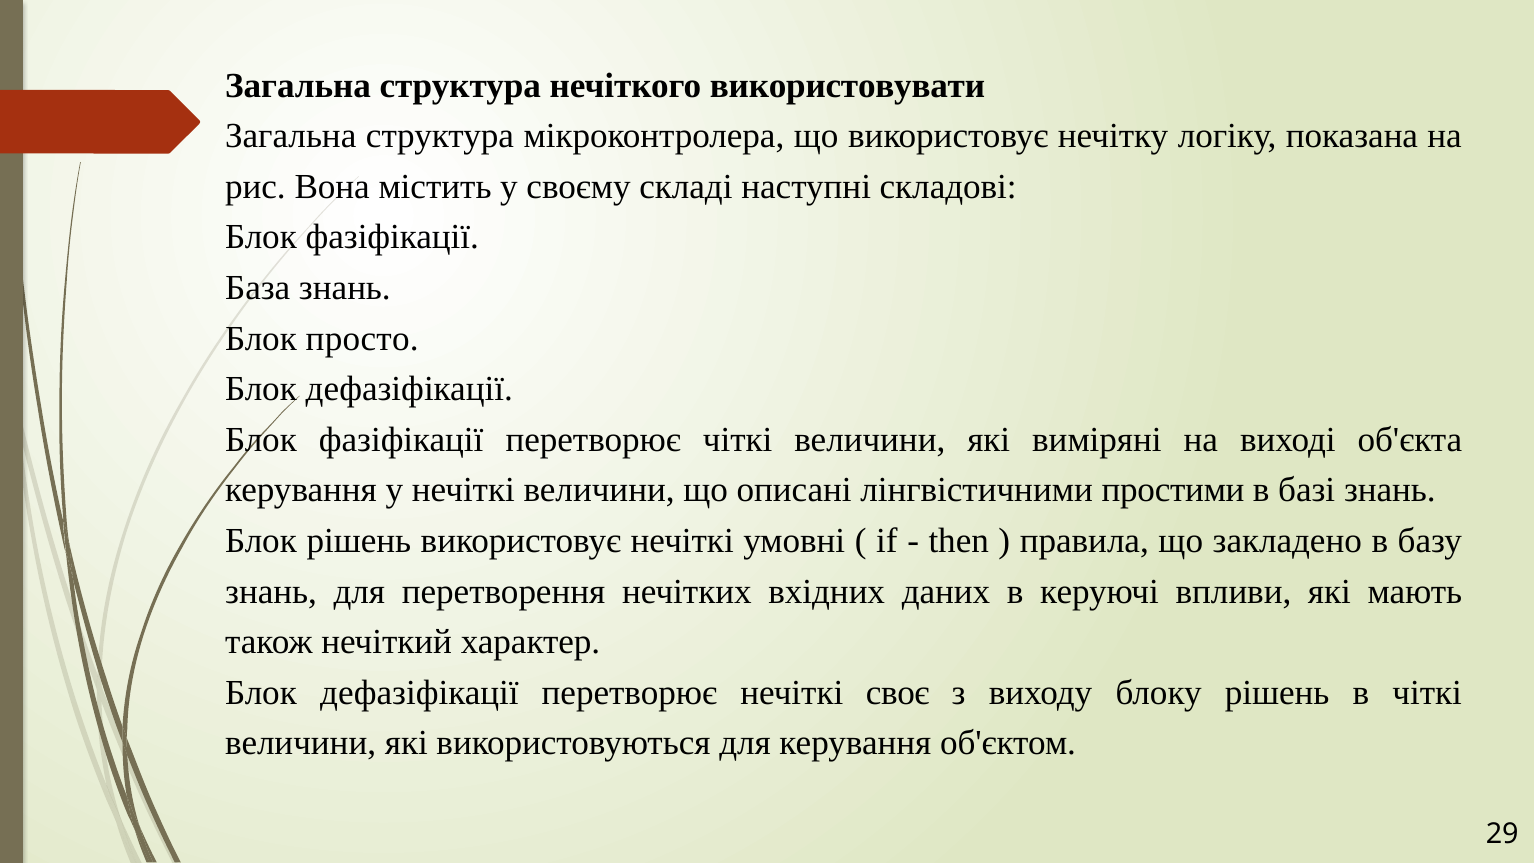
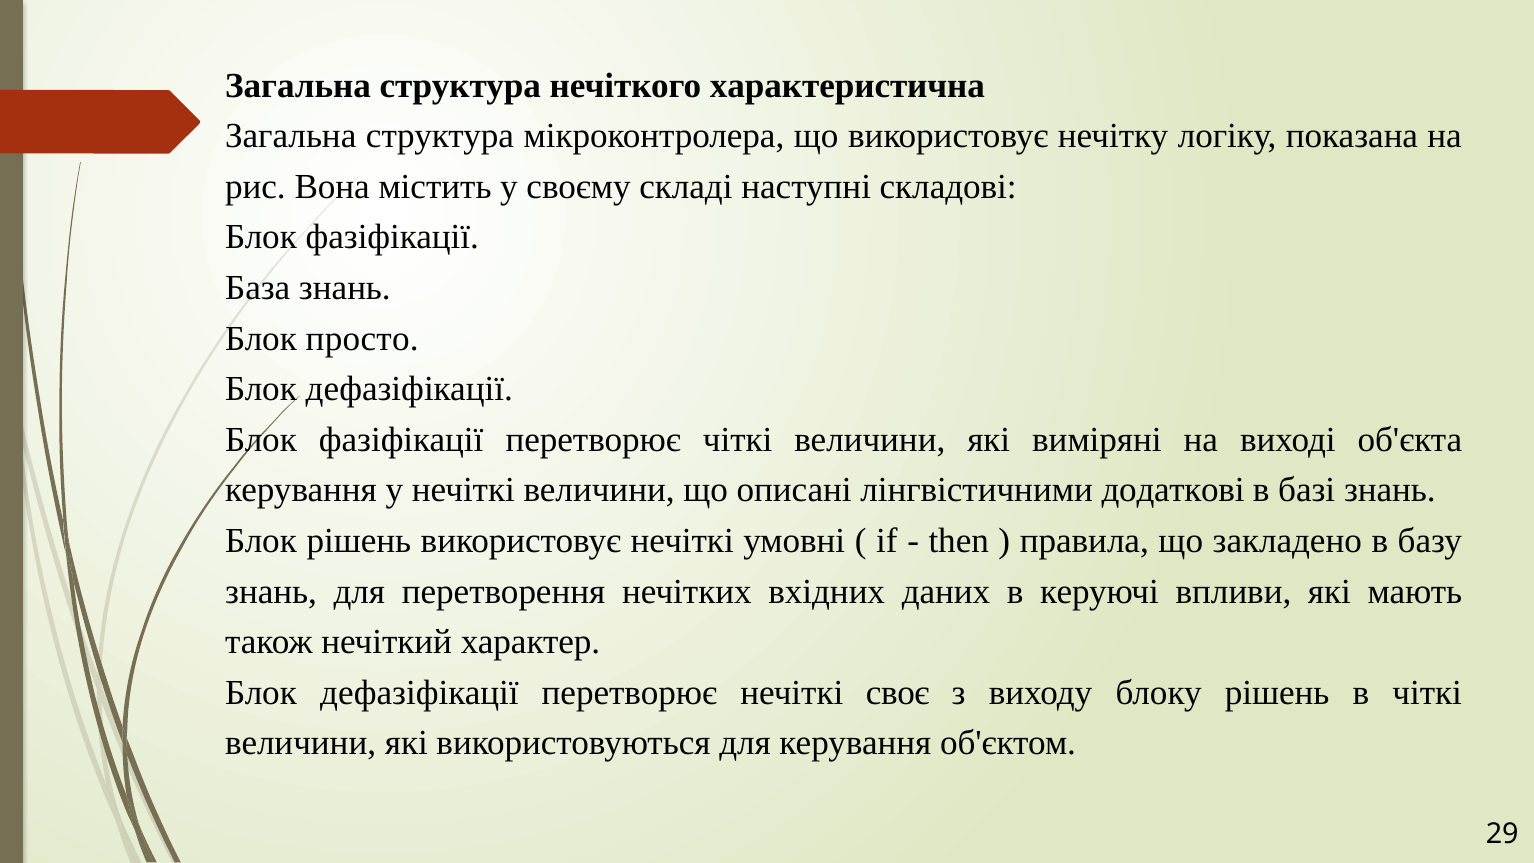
використовувати: використовувати -> характеристична
простими: простими -> додаткові
